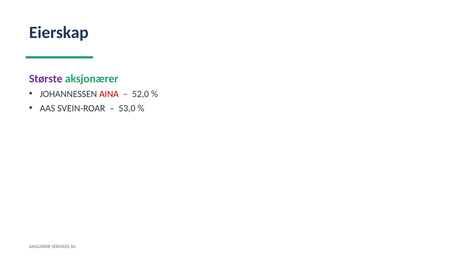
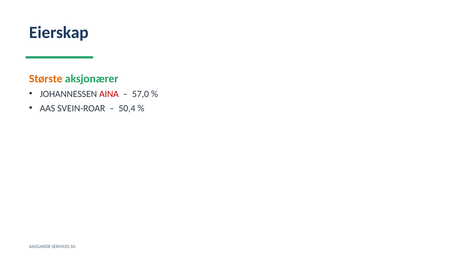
Største colour: purple -> orange
52,0: 52,0 -> 57,0
53,0: 53,0 -> 50,4
